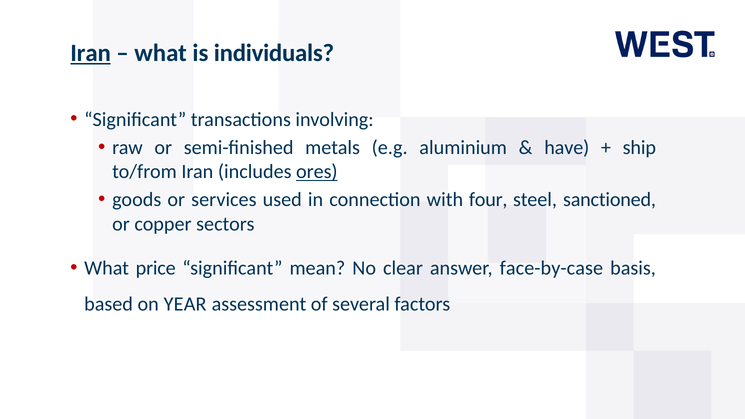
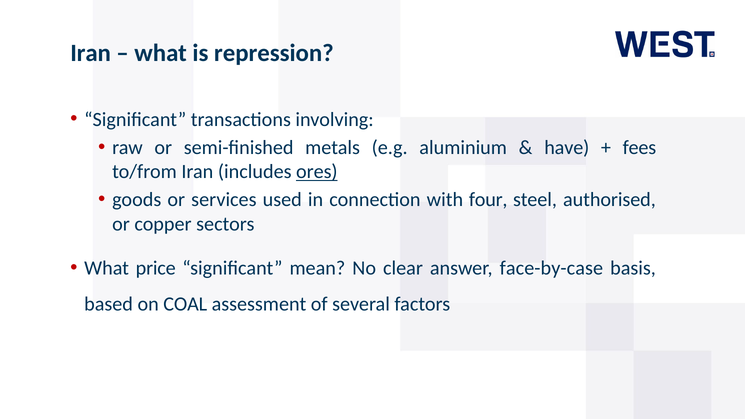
Iran at (91, 53) underline: present -> none
individuals: individuals -> repression
ship: ship -> fees
sanctioned: sanctioned -> authorised
YEAR: YEAR -> COAL
